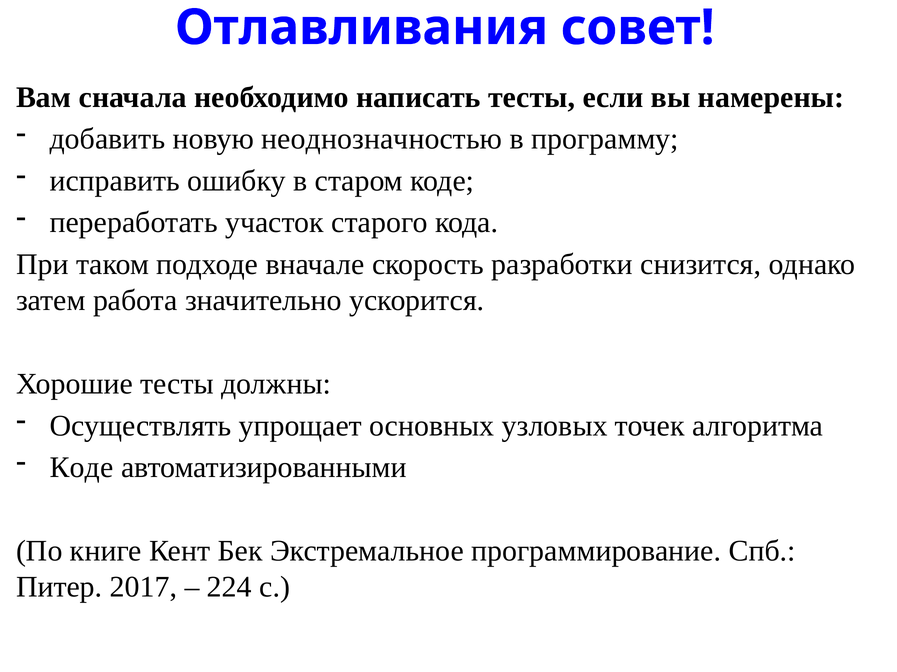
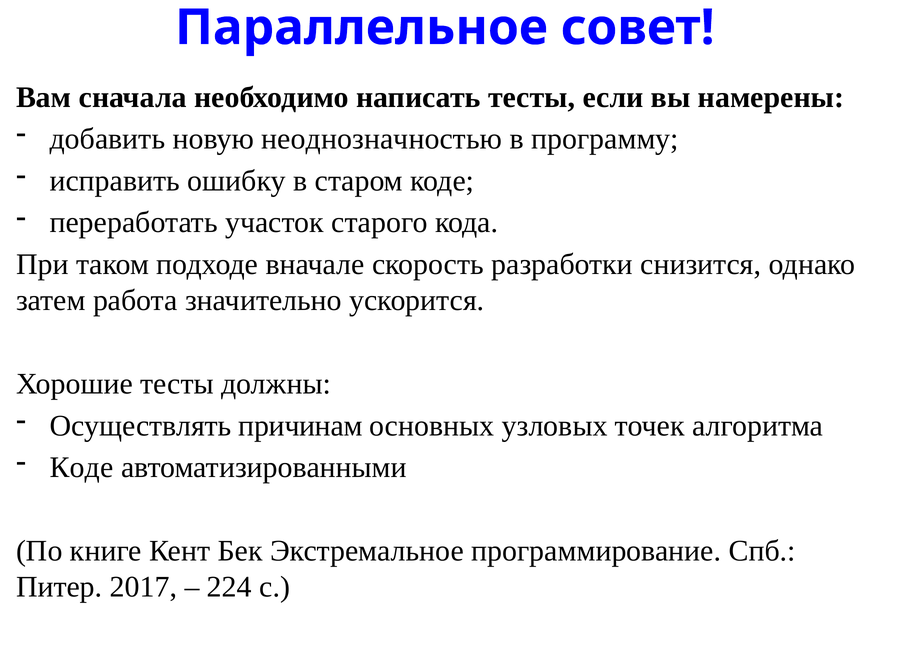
Отлавливания: Отлавливания -> Параллельное
упрощает: упрощает -> причинам
